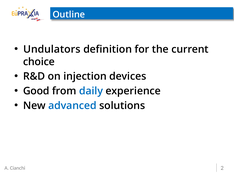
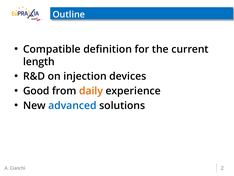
Undulators: Undulators -> Compatible
choice: choice -> length
daily colour: blue -> orange
